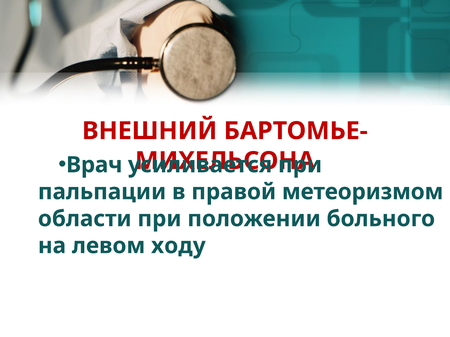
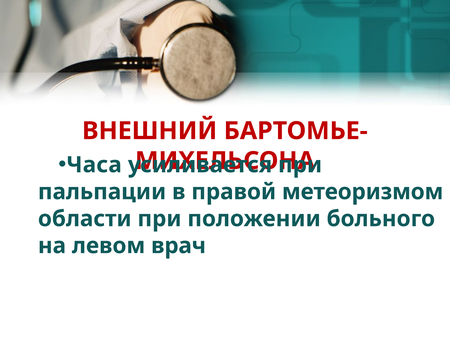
Врач: Врач -> Часа
ходу: ходу -> врач
